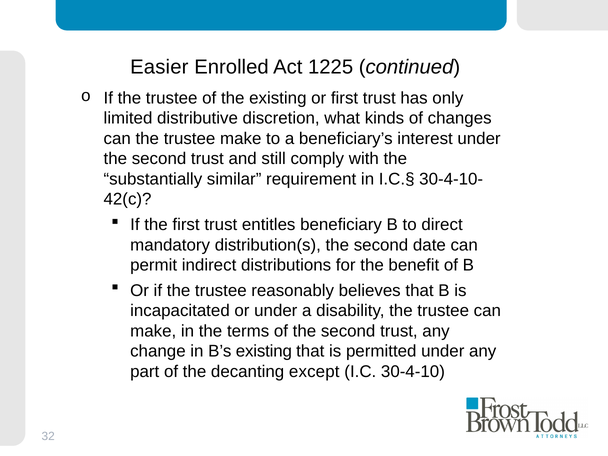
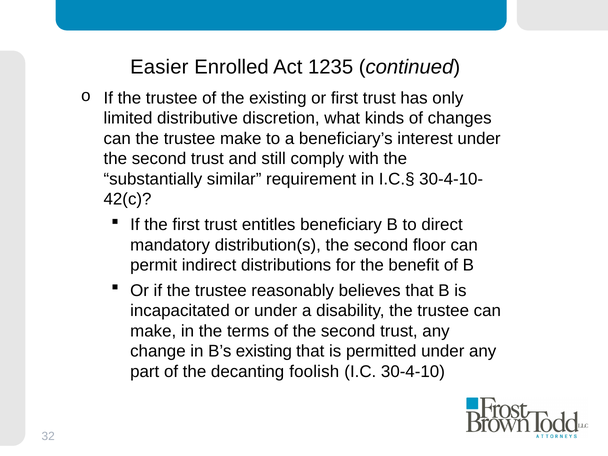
1225: 1225 -> 1235
date: date -> floor
except: except -> foolish
